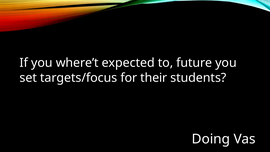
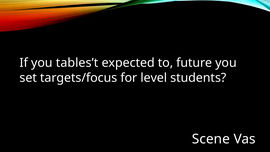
where’t: where’t -> tables’t
their: their -> level
Doing: Doing -> Scene
